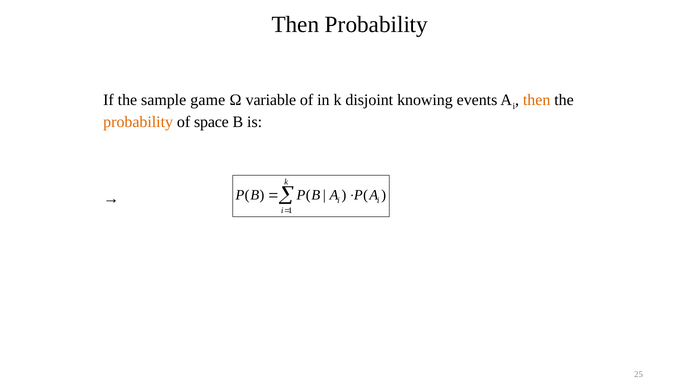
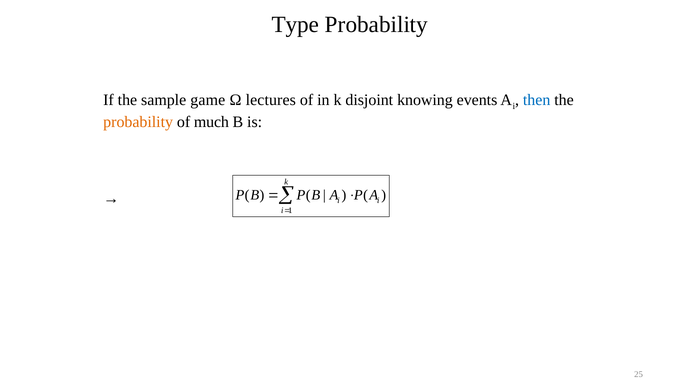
Then at (296, 25): Then -> Type
variable: variable -> lectures
then at (537, 100) colour: orange -> blue
space: space -> much
